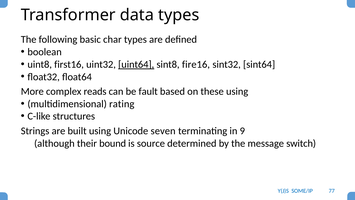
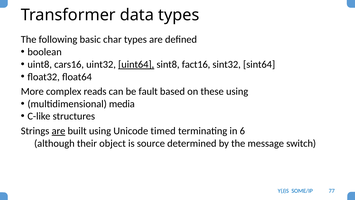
first16: first16 -> cars16
fire16: fire16 -> fact16
rating: rating -> media
are at (58, 131) underline: none -> present
seven: seven -> timed
9: 9 -> 6
bound: bound -> object
